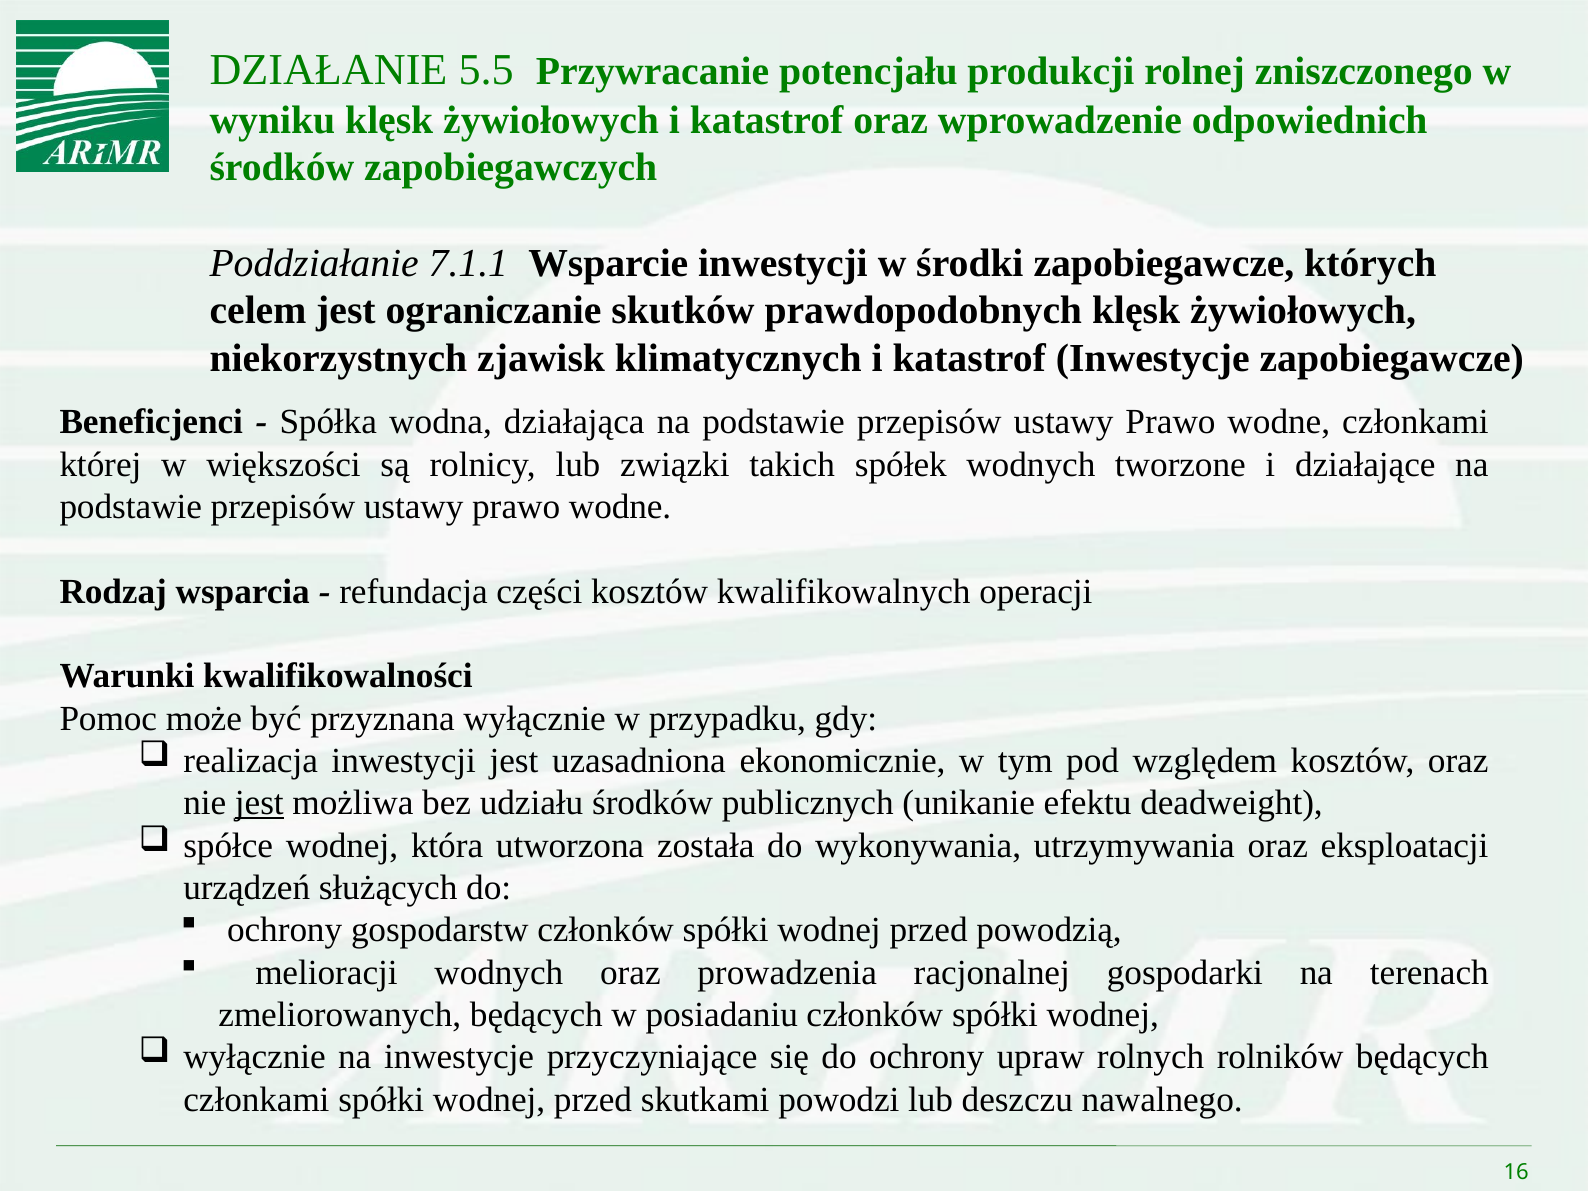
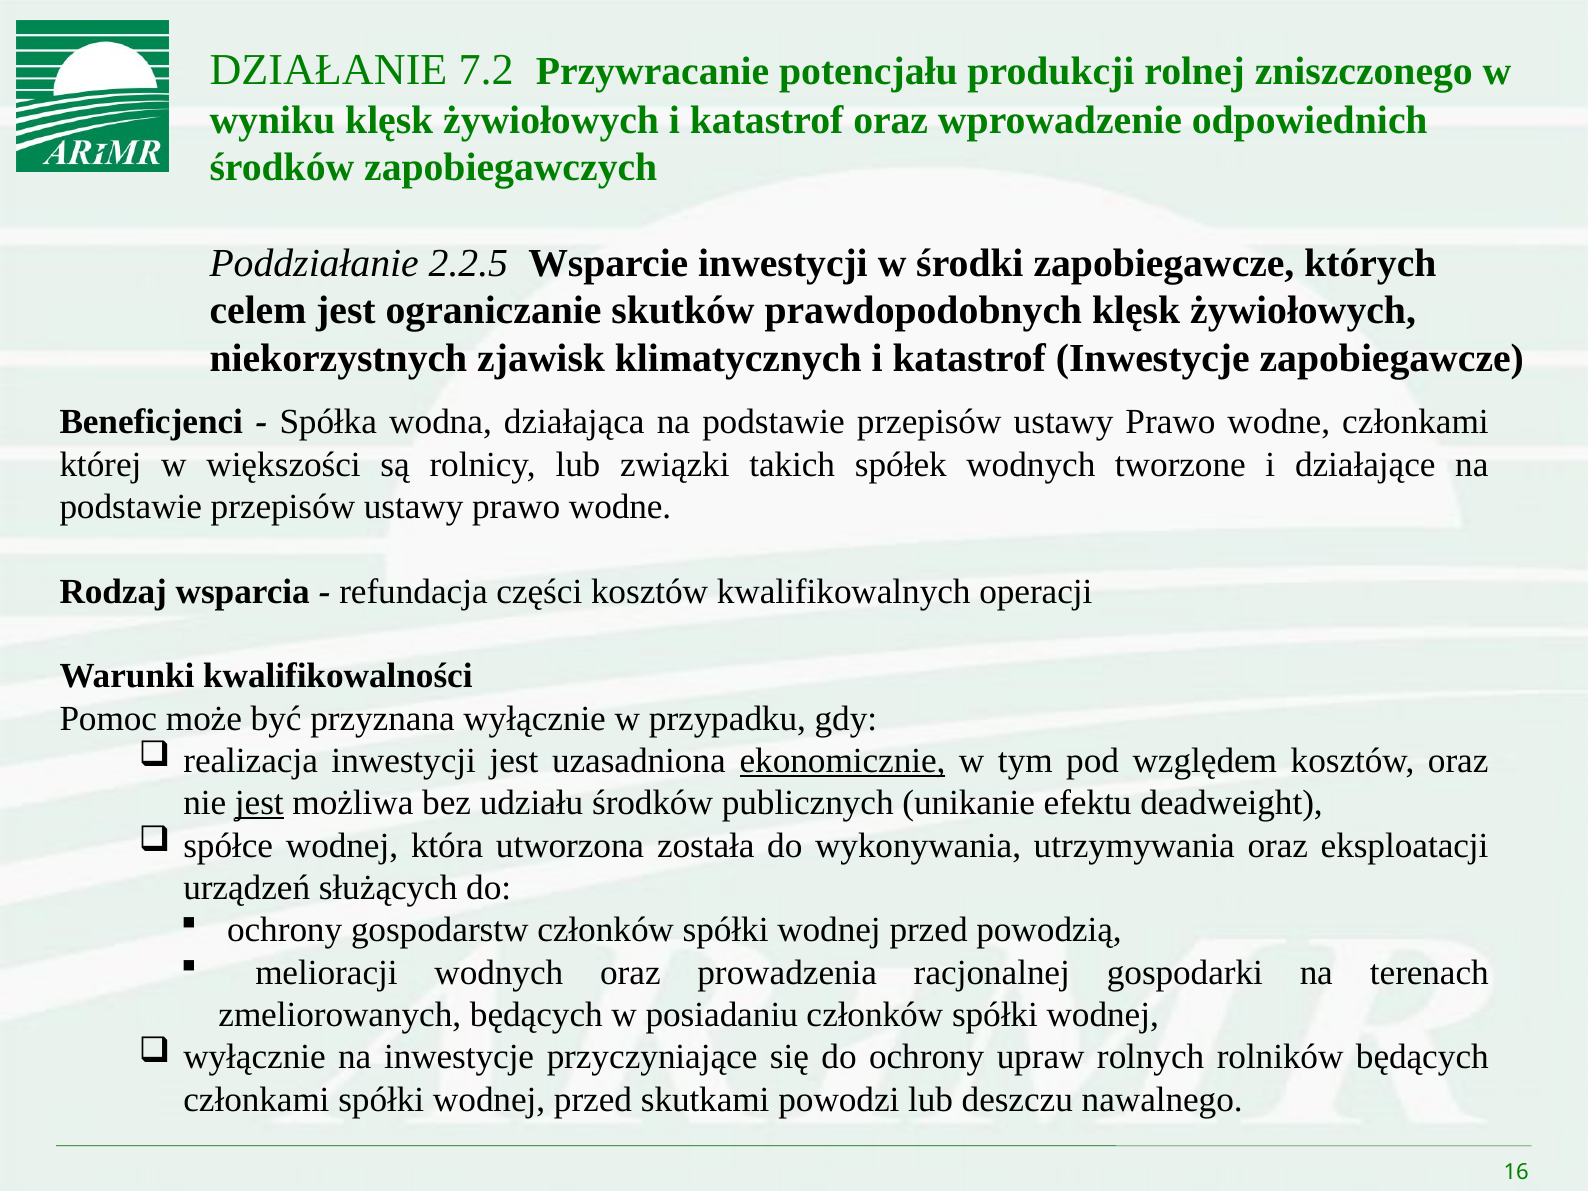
5.5: 5.5 -> 7.2
7.1.1: 7.1.1 -> 2.2.5
ekonomicznie underline: none -> present
